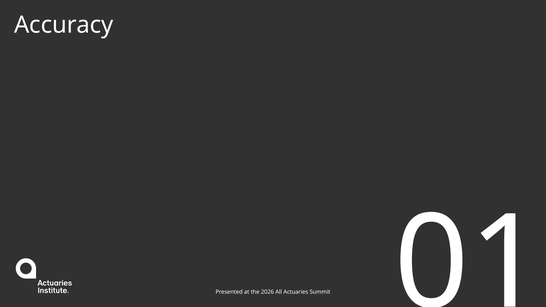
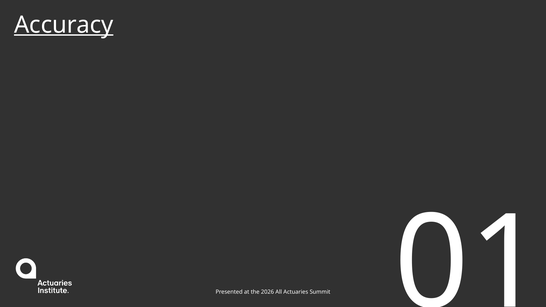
Accuracy underline: none -> present
